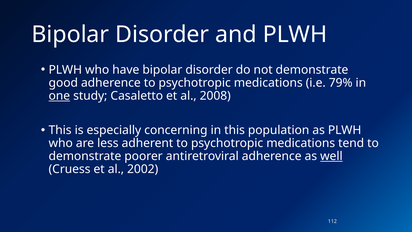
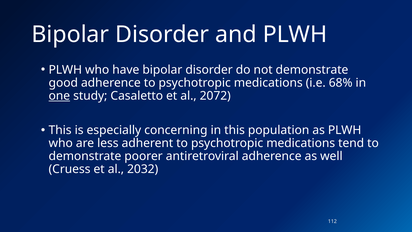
79%: 79% -> 68%
2008: 2008 -> 2072
well underline: present -> none
2002: 2002 -> 2032
